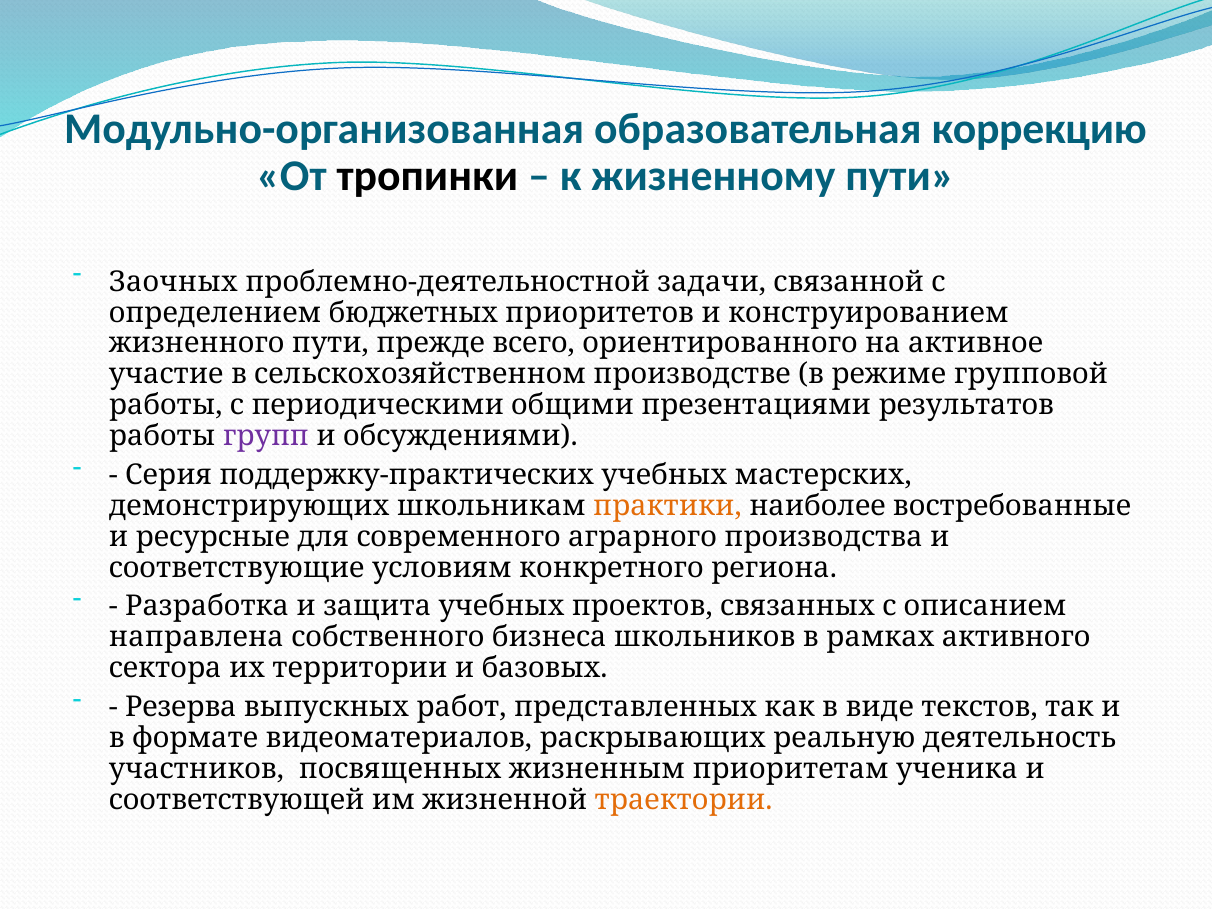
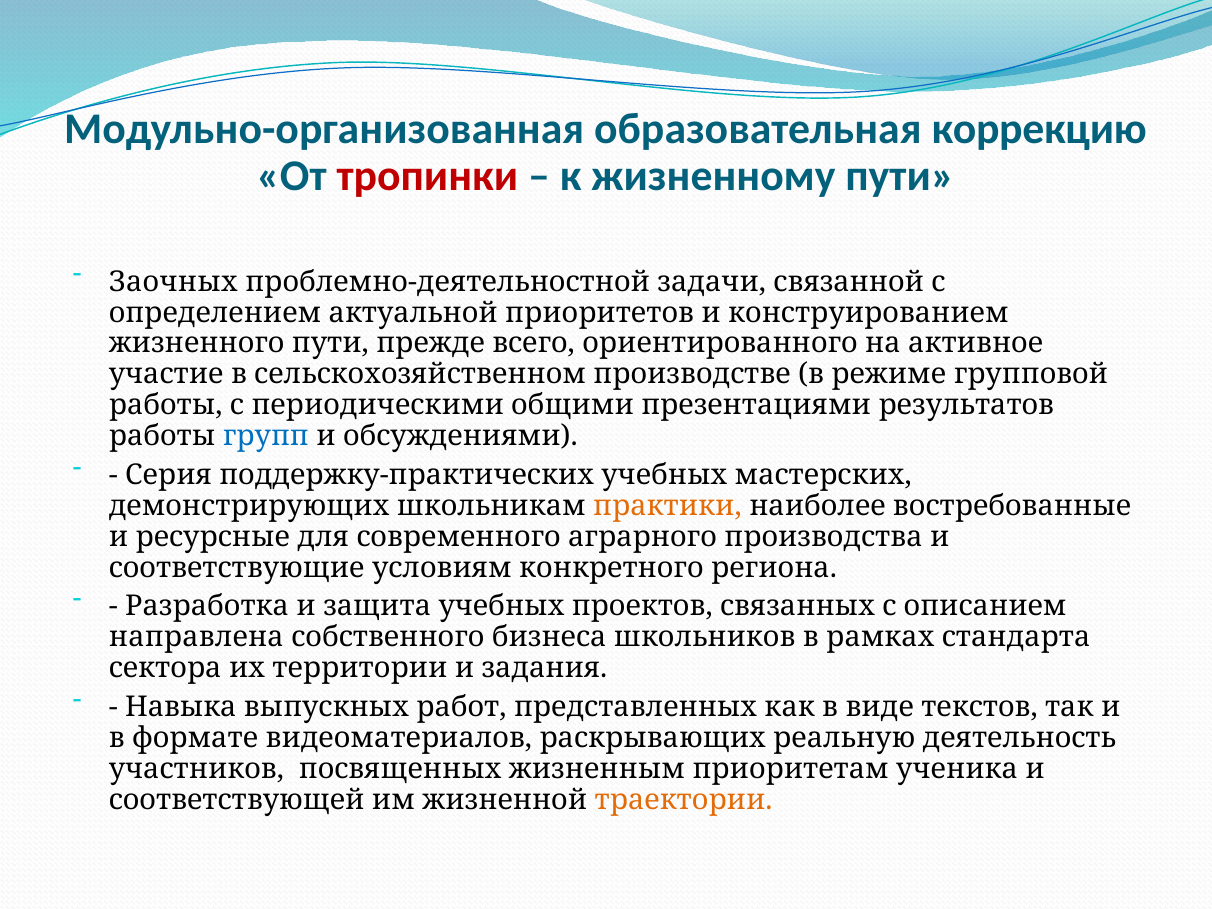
тропинки colour: black -> red
бюджетных: бюджетных -> актуальной
групп colour: purple -> blue
активного: активного -> стандарта
базовых: базовых -> задания
Резерва: Резерва -> Навыка
